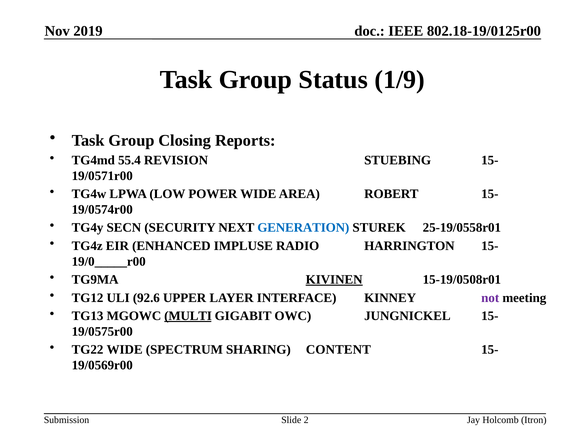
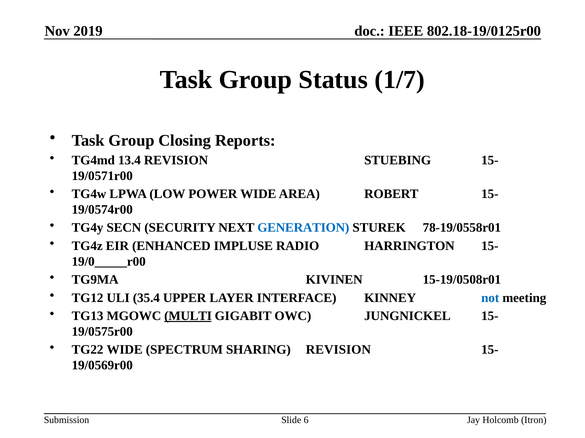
1/9: 1/9 -> 1/7
55.4: 55.4 -> 13.4
25-19/0558r01: 25-19/0558r01 -> 78-19/0558r01
KIVINEN underline: present -> none
92.6: 92.6 -> 35.4
not colour: purple -> blue
SHARING CONTENT: CONTENT -> REVISION
2: 2 -> 6
